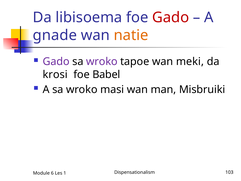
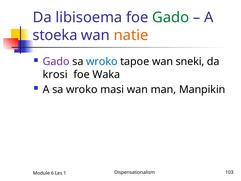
Gado at (171, 17) colour: red -> green
gnade: gnade -> stoeka
wroko at (102, 62) colour: purple -> blue
meki: meki -> sneki
Babel: Babel -> Waka
Misbruiki: Misbruiki -> Manpikin
